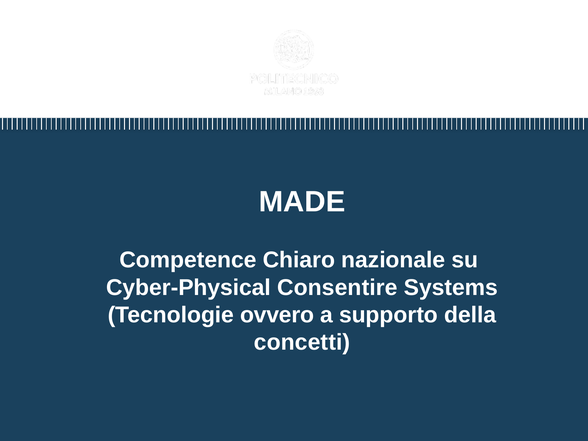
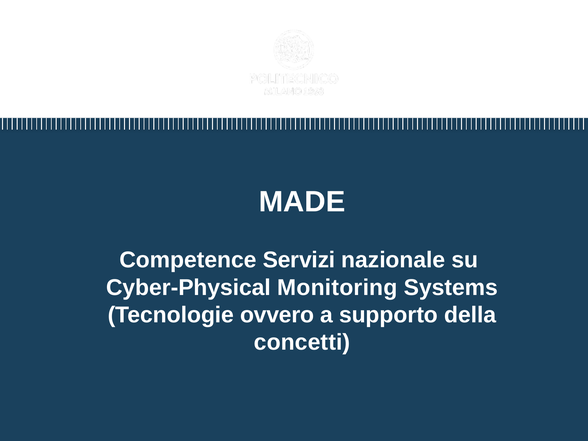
Chiaro: Chiaro -> Servizi
Consentire: Consentire -> Monitoring
